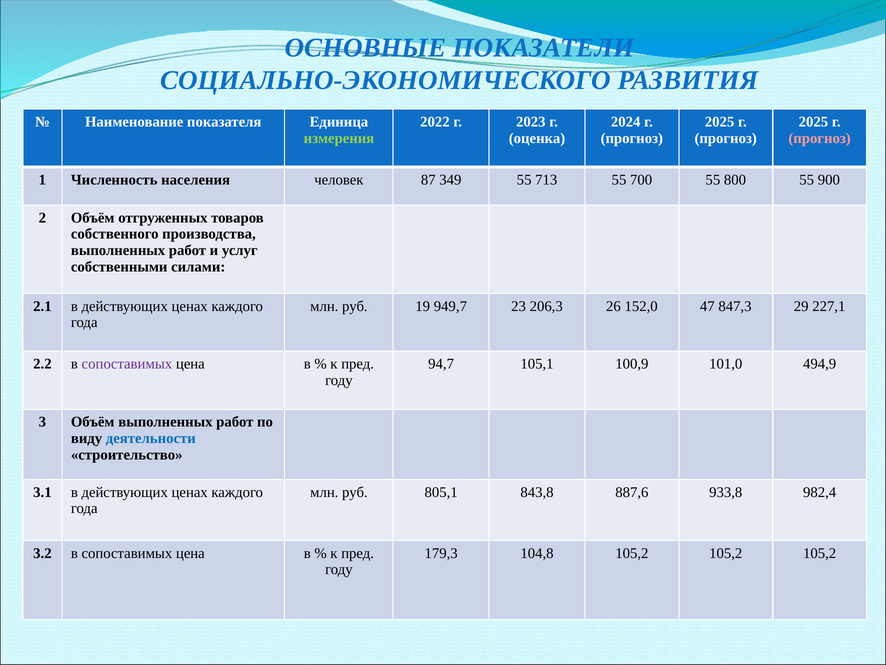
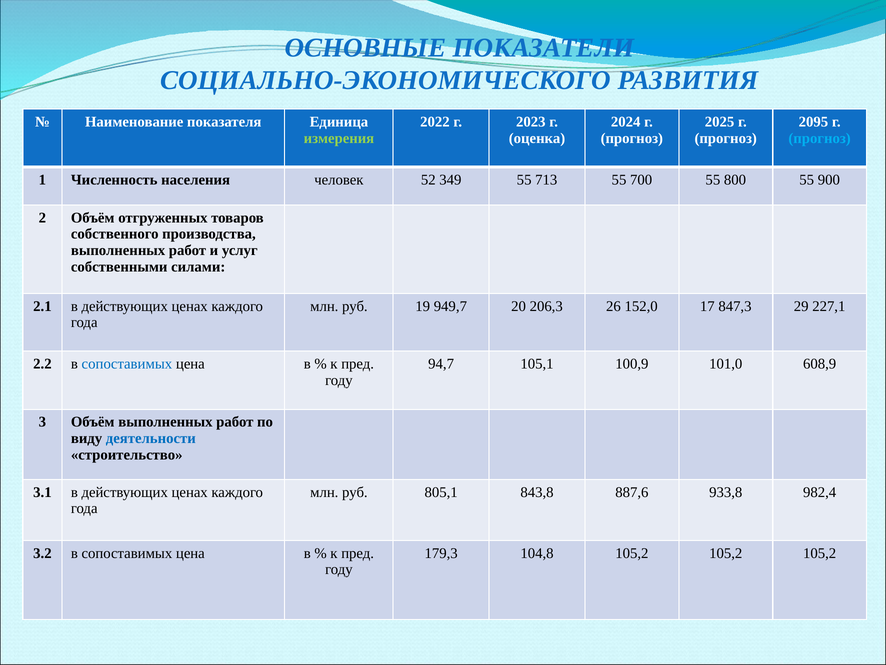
2025 at (813, 122): 2025 -> 2095
прогноз at (820, 138) colour: pink -> light blue
87: 87 -> 52
23: 23 -> 20
47: 47 -> 17
сопоставимых at (127, 364) colour: purple -> blue
494,9: 494,9 -> 608,9
